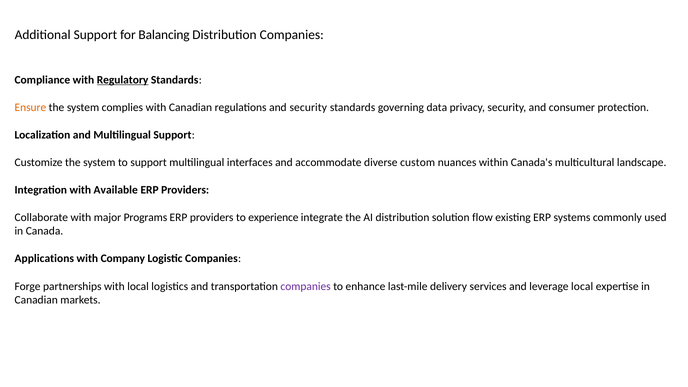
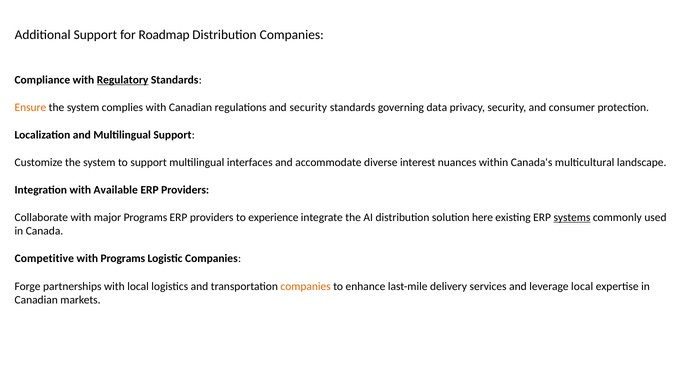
Balancing: Balancing -> Roadmap
custom: custom -> interest
flow: flow -> here
systems underline: none -> present
Applications: Applications -> Competitive
with Company: Company -> Programs
companies at (306, 286) colour: purple -> orange
